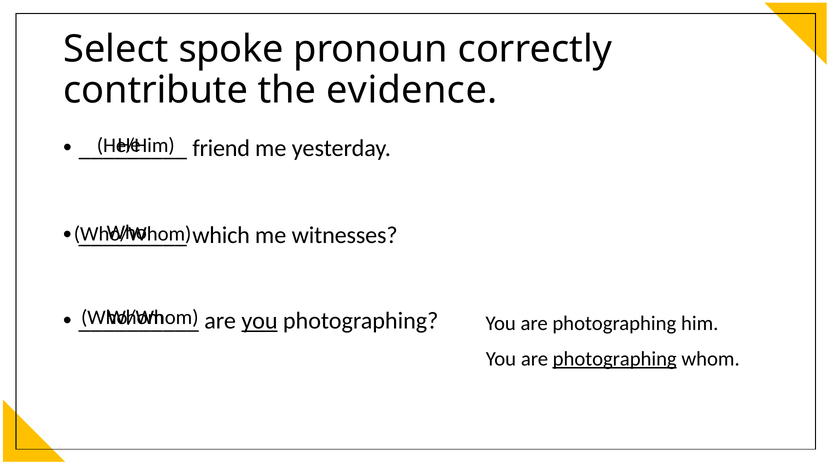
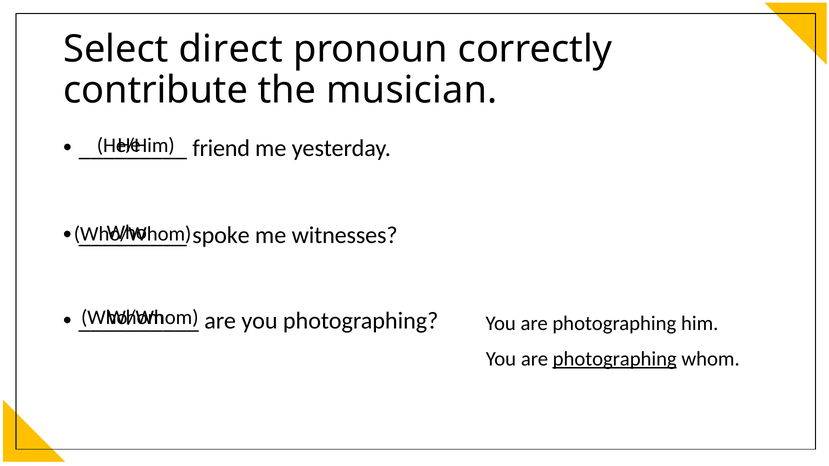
spoke: spoke -> direct
evidence: evidence -> musician
which: which -> spoke
you at (259, 321) underline: present -> none
